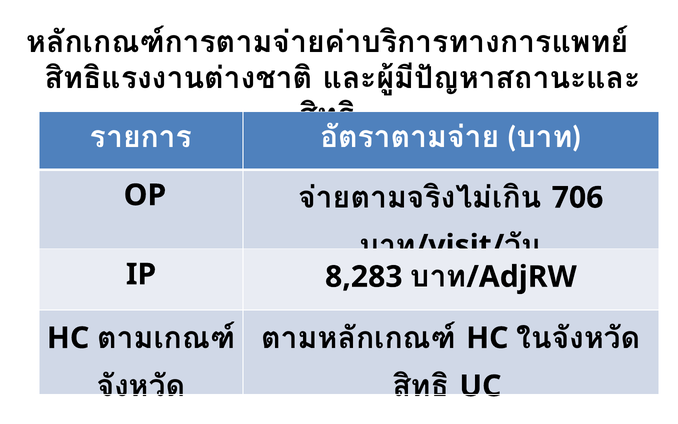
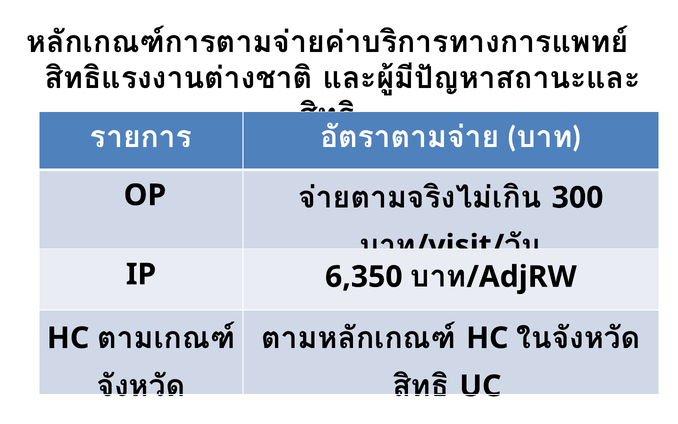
706: 706 -> 300
8,283: 8,283 -> 6,350
